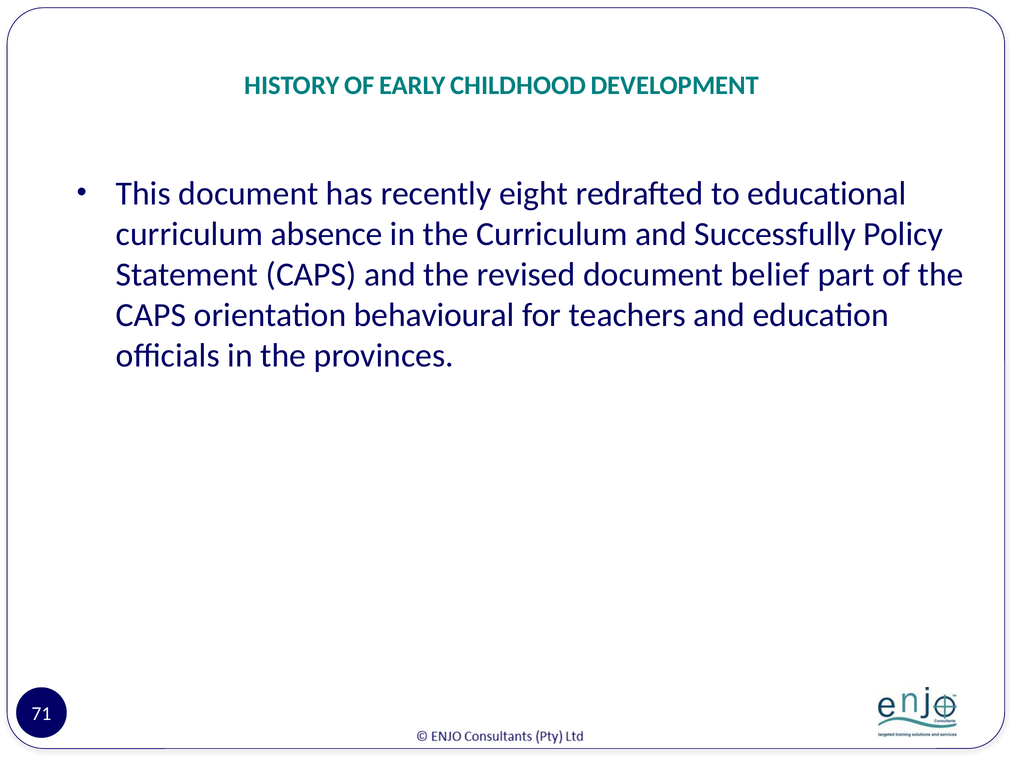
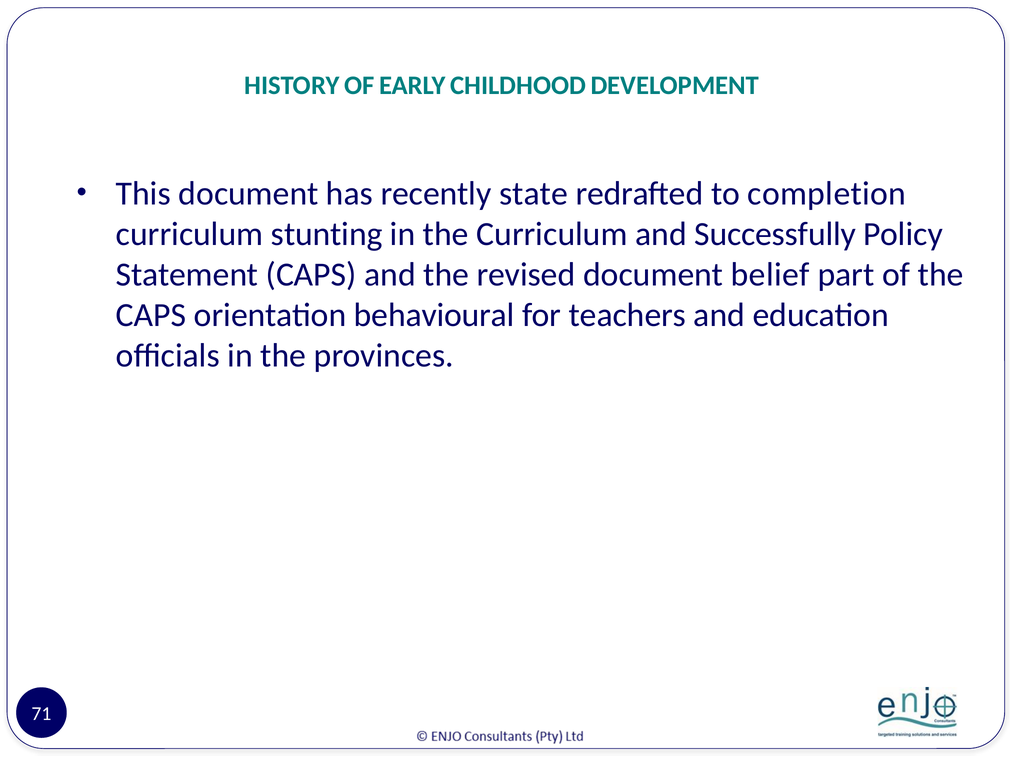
eight: eight -> state
educational: educational -> completion
absence: absence -> stunting
